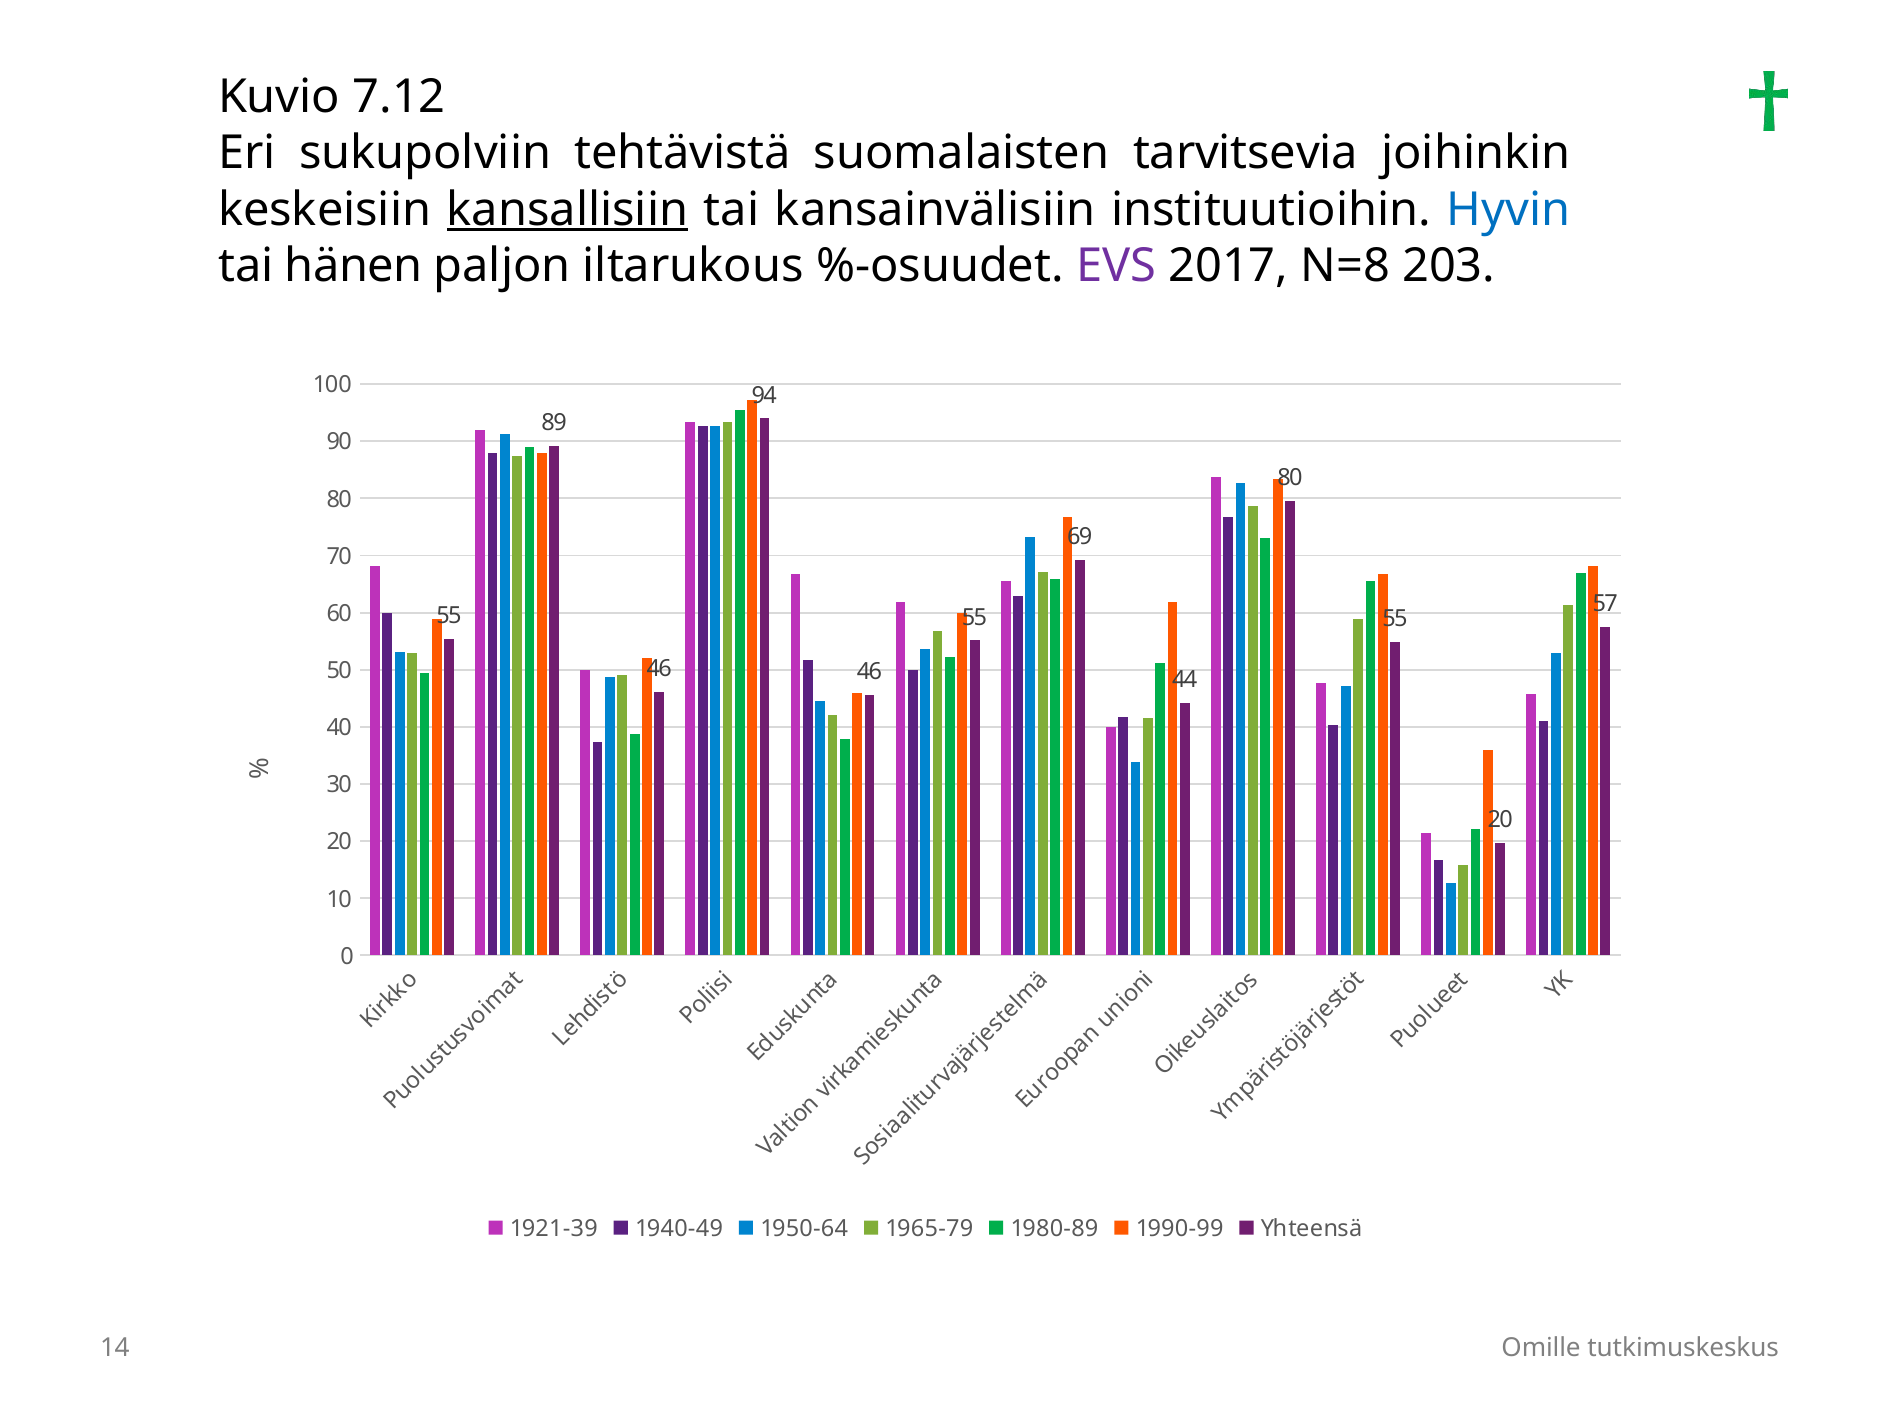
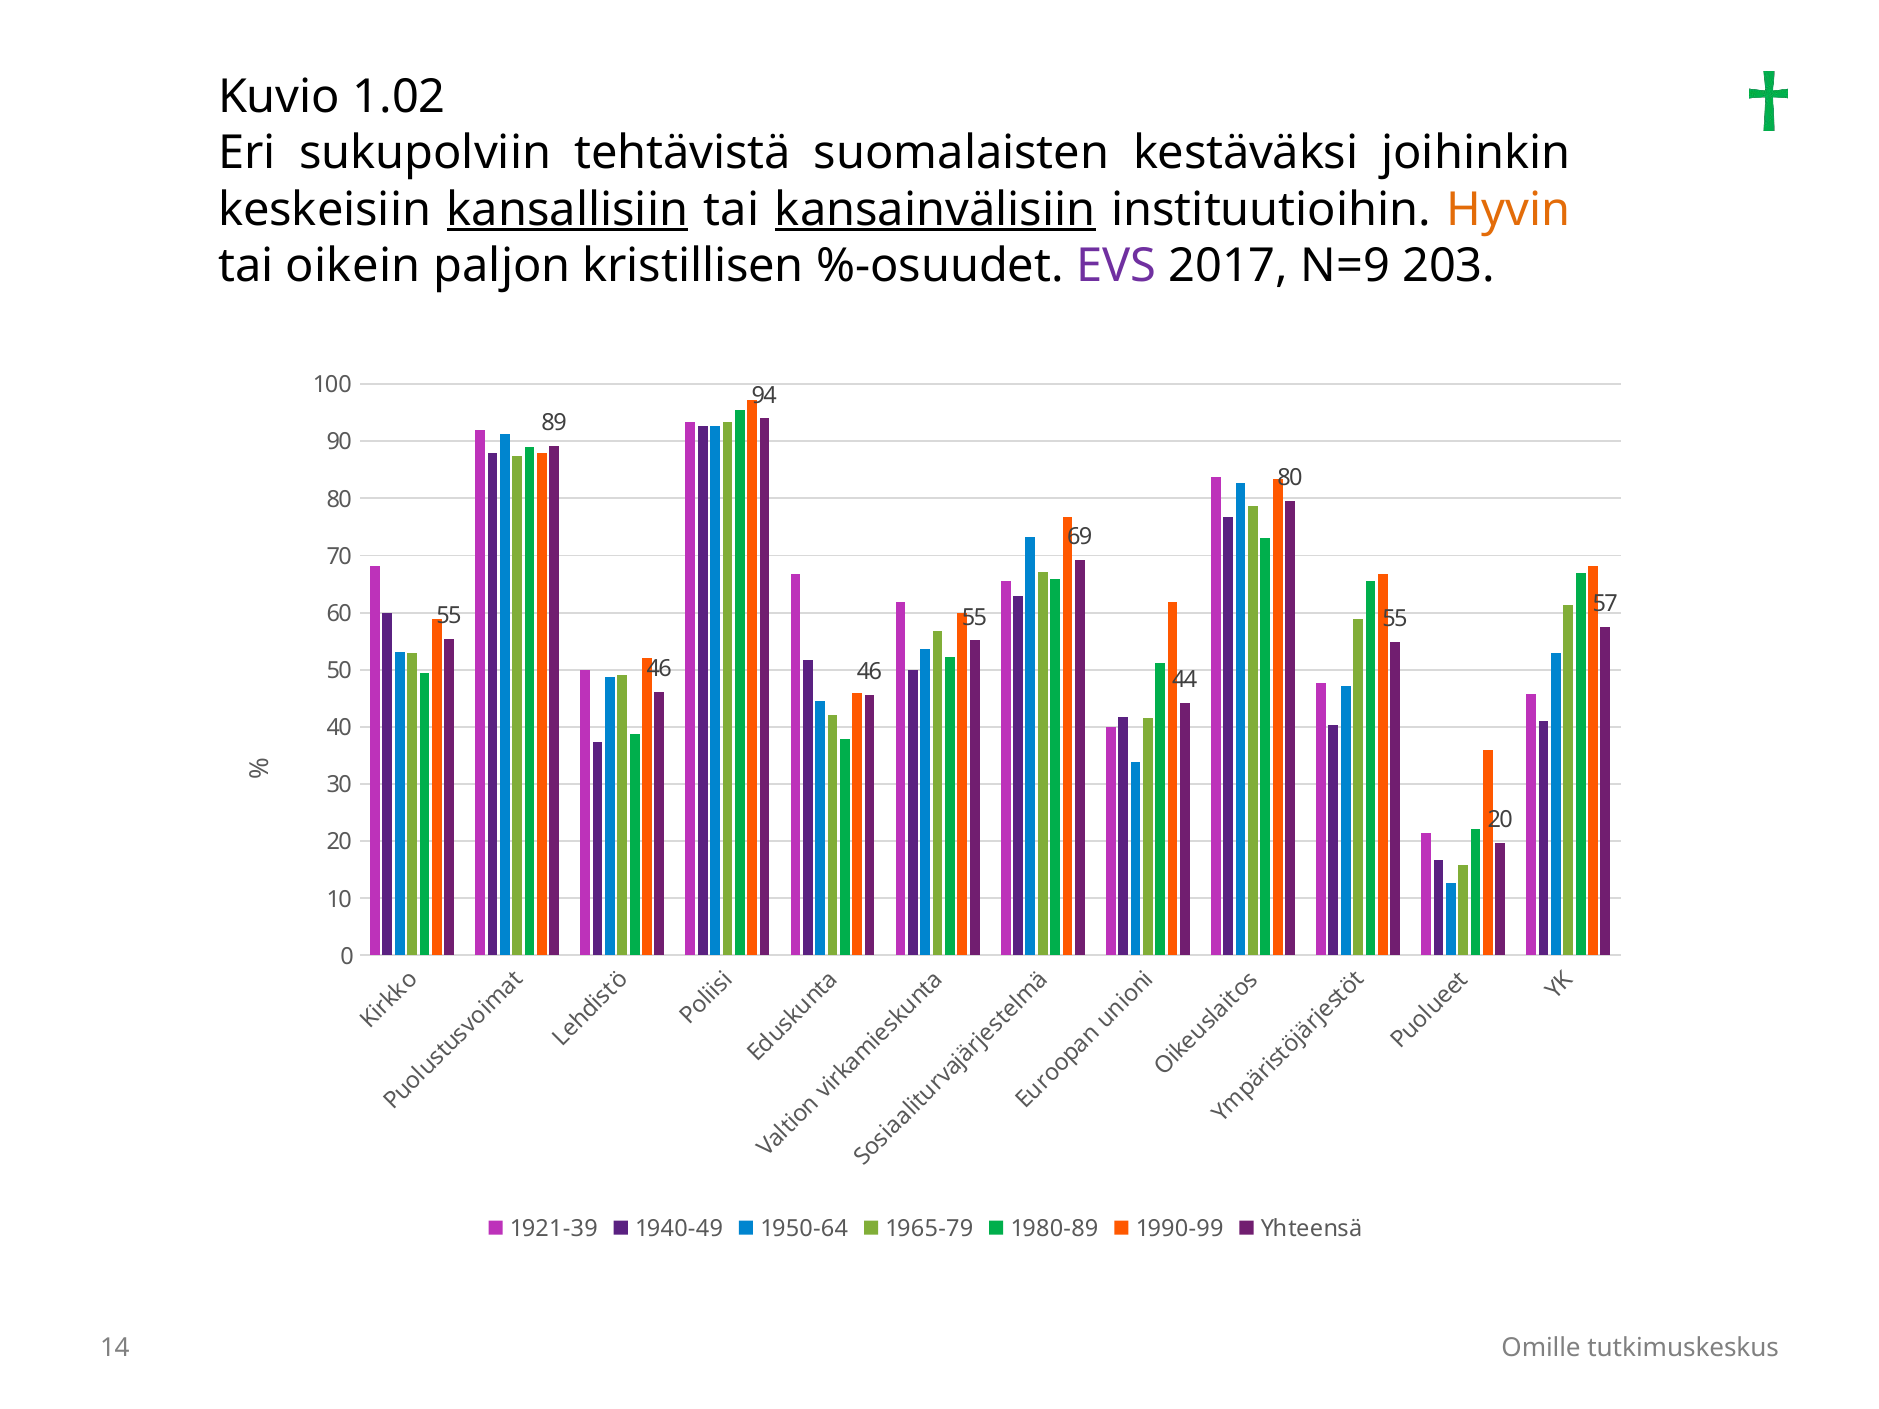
7.12: 7.12 -> 1.02
tarvitsevia: tarvitsevia -> kestäväksi
kansainvälisiin underline: none -> present
Hyvin colour: blue -> orange
hänen: hänen -> oikein
iltarukous: iltarukous -> kristillisen
N=8: N=8 -> N=9
